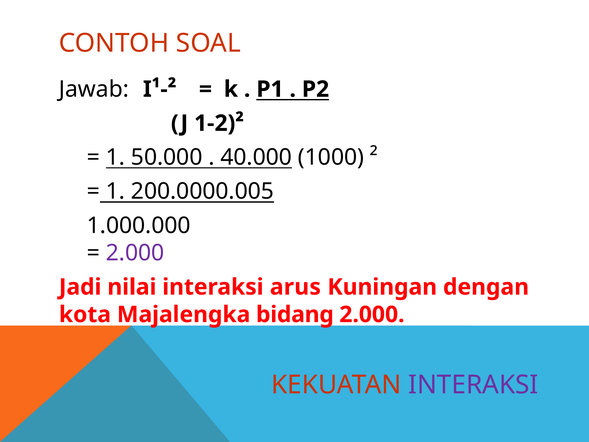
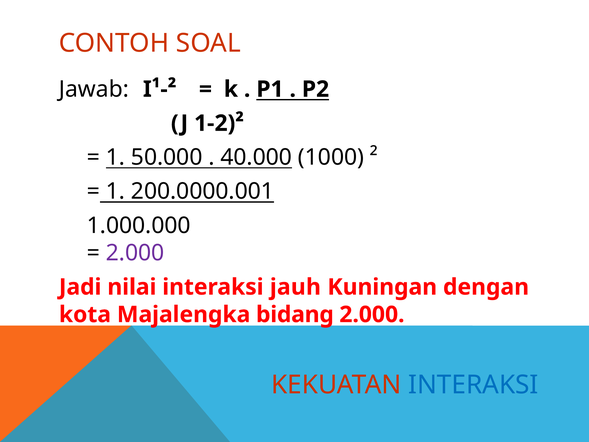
200.0000.005: 200.0000.005 -> 200.0000.001
arus: arus -> jauh
INTERAKSI at (473, 385) colour: purple -> blue
